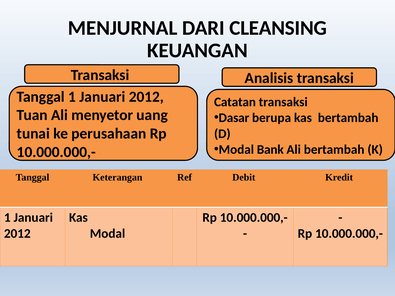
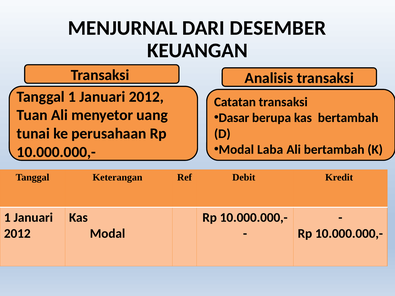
CLEANSING: CLEANSING -> DESEMBER
Bank: Bank -> Laba
